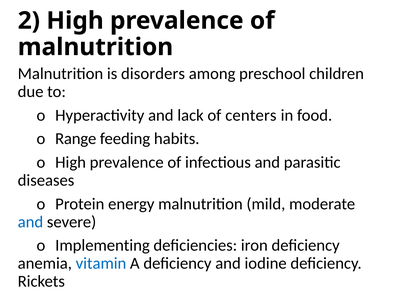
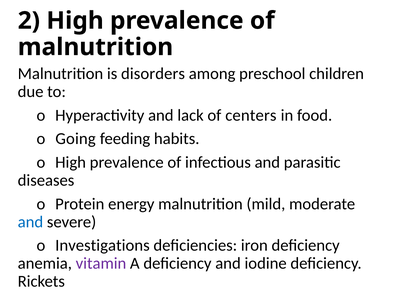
Range: Range -> Going
Implementing: Implementing -> Investigations
vitamin colour: blue -> purple
